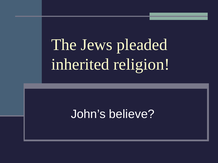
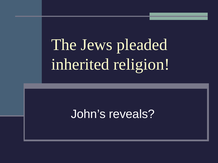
believe: believe -> reveals
